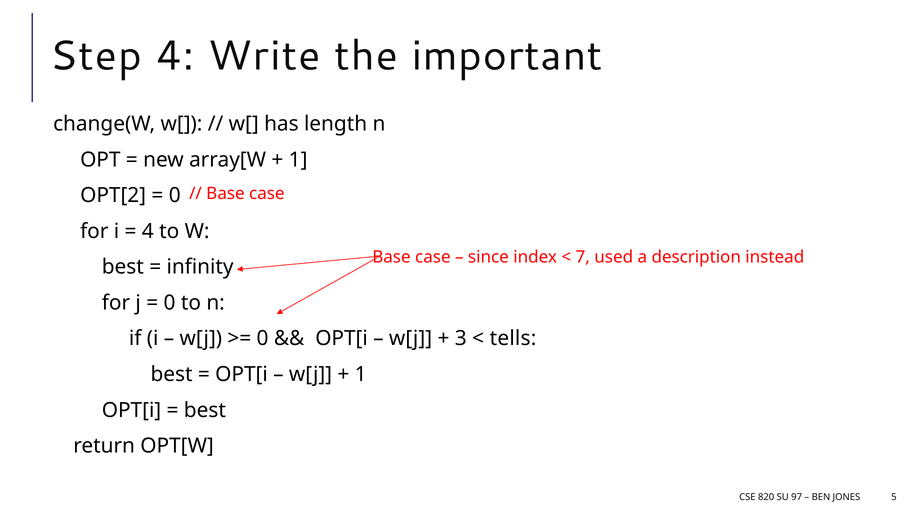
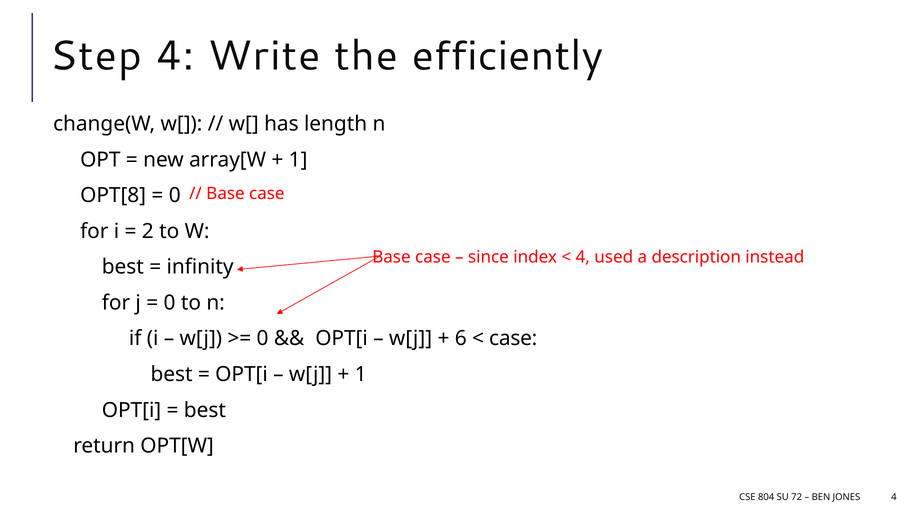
important: important -> efficiently
OPT[2: OPT[2 -> OPT[8
4 at (148, 231): 4 -> 2
7 at (583, 257): 7 -> 4
3: 3 -> 6
tells at (513, 339): tells -> case
820: 820 -> 804
97: 97 -> 72
JONES 5: 5 -> 4
